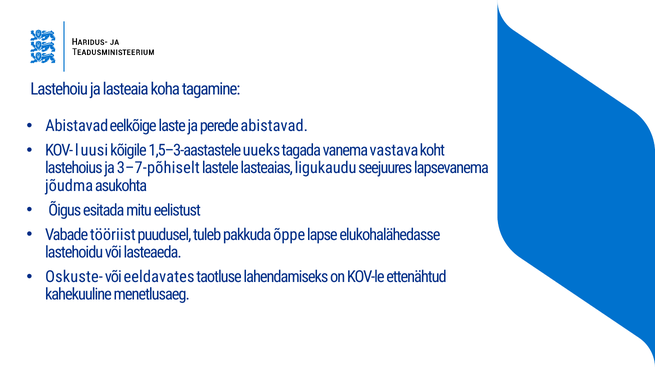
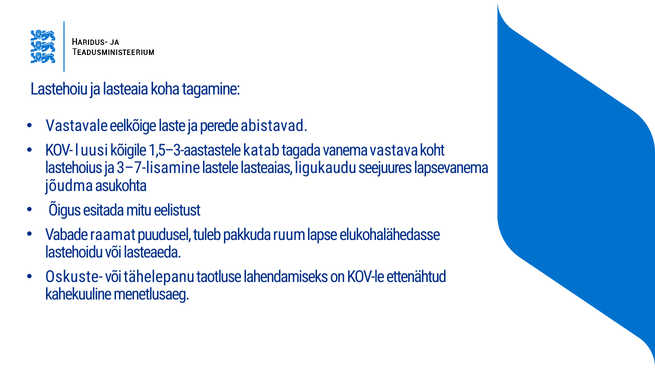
Abistavad at (77, 126): Abistavad -> Vastavale
uueks: uueks -> katab
3–7-põhiselt: 3–7-põhiselt -> 3–7-lisamine
tööriist: tööriist -> raamat
õppe: õppe -> ruum
eeldavates: eeldavates -> tähelepanu
